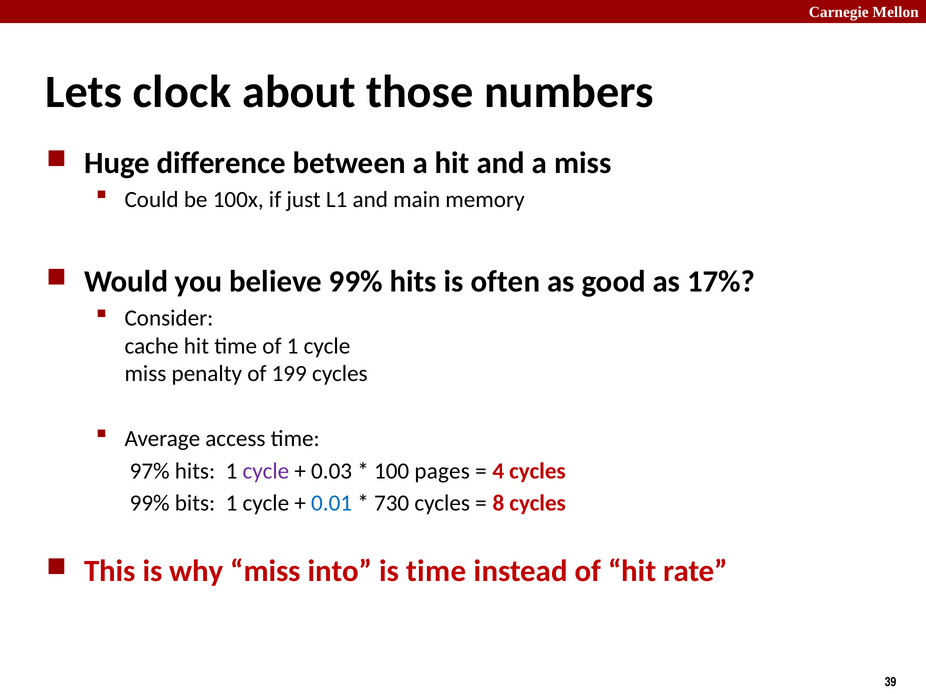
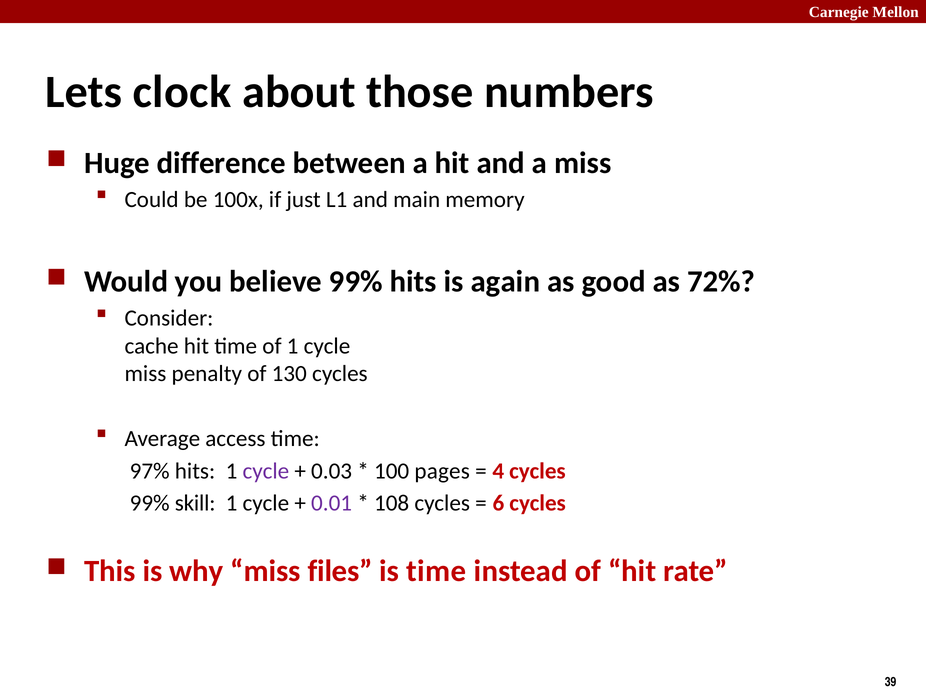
often: often -> again
17%: 17% -> 72%
199: 199 -> 130
bits: bits -> skill
0.01 colour: blue -> purple
730: 730 -> 108
8: 8 -> 6
into: into -> files
